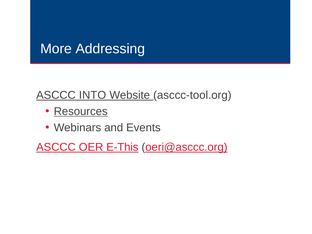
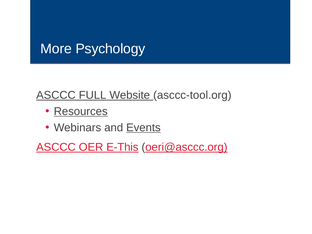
Addressing: Addressing -> Psychology
INTO: INTO -> FULL
Events underline: none -> present
